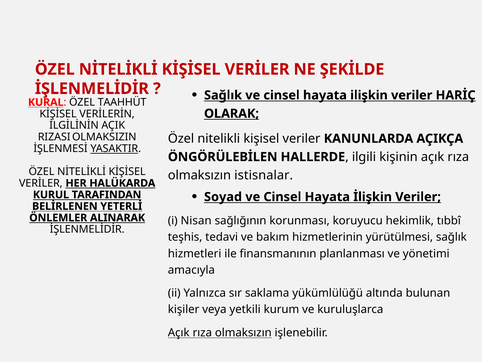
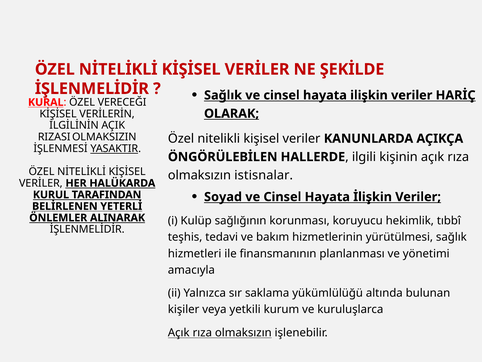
TAAHHÜT: TAAHHÜT -> VERECEĞI
Nisan: Nisan -> Kulüp
